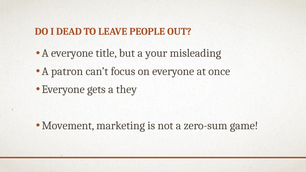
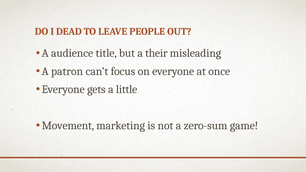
A everyone: everyone -> audience
your: your -> their
they: they -> little
